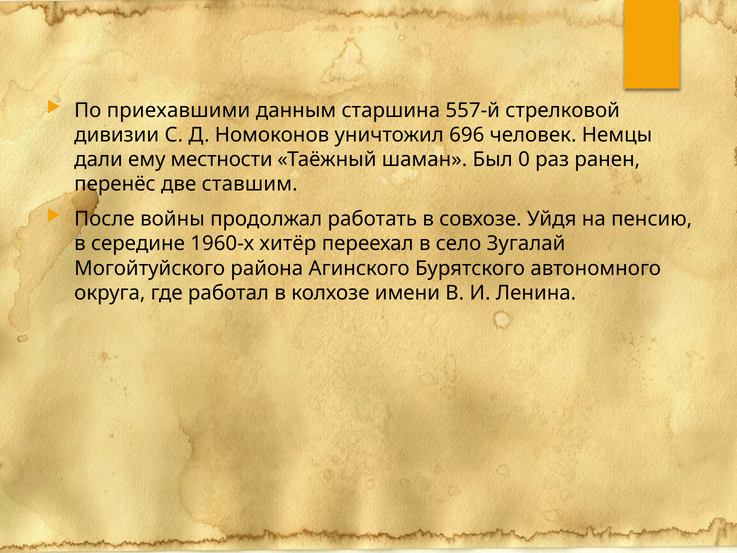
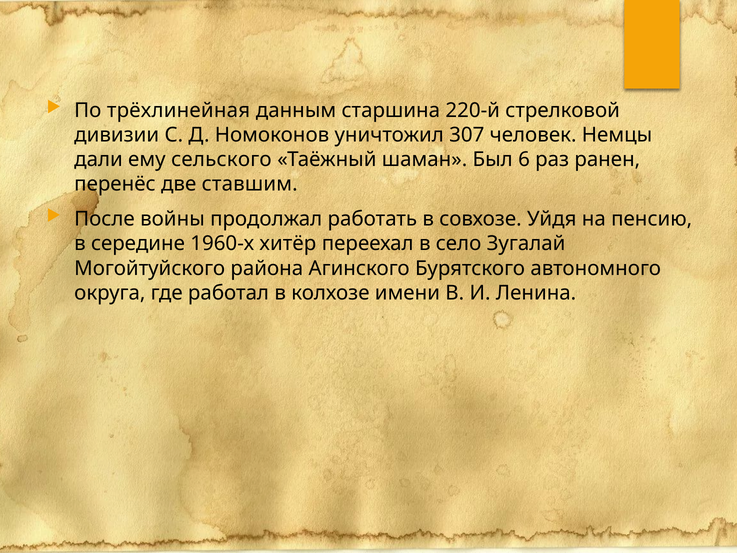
приехавшими: приехавшими -> трёхлинейная
557-й: 557-й -> 220-й
696: 696 -> 307
местности: местности -> сельского
0: 0 -> 6
